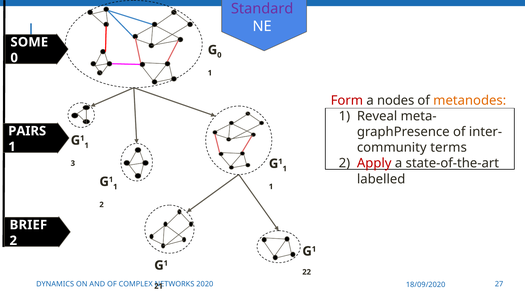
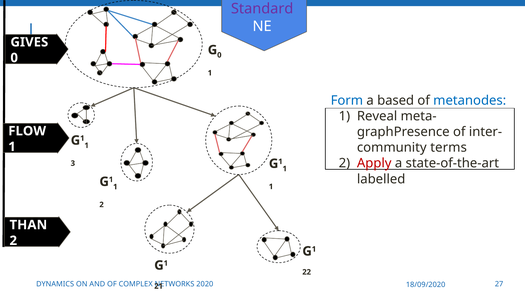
SOME: SOME -> GIVES
Form colour: red -> blue
nodes: nodes -> based
metanodes colour: orange -> blue
PAIRS: PAIRS -> FLOW
BRIEF: BRIEF -> THAN
